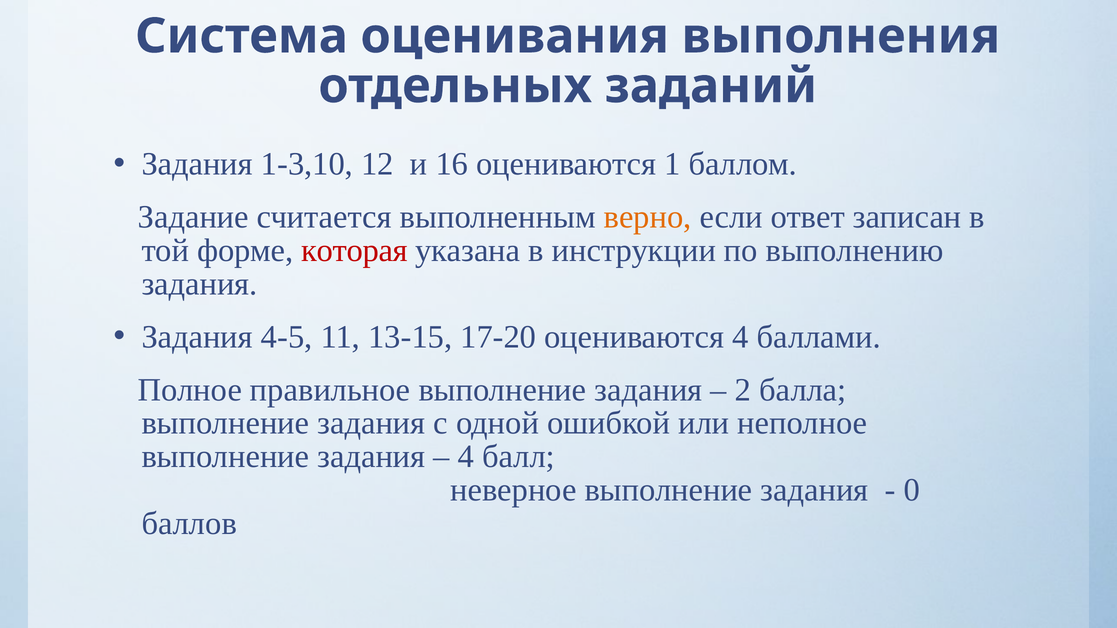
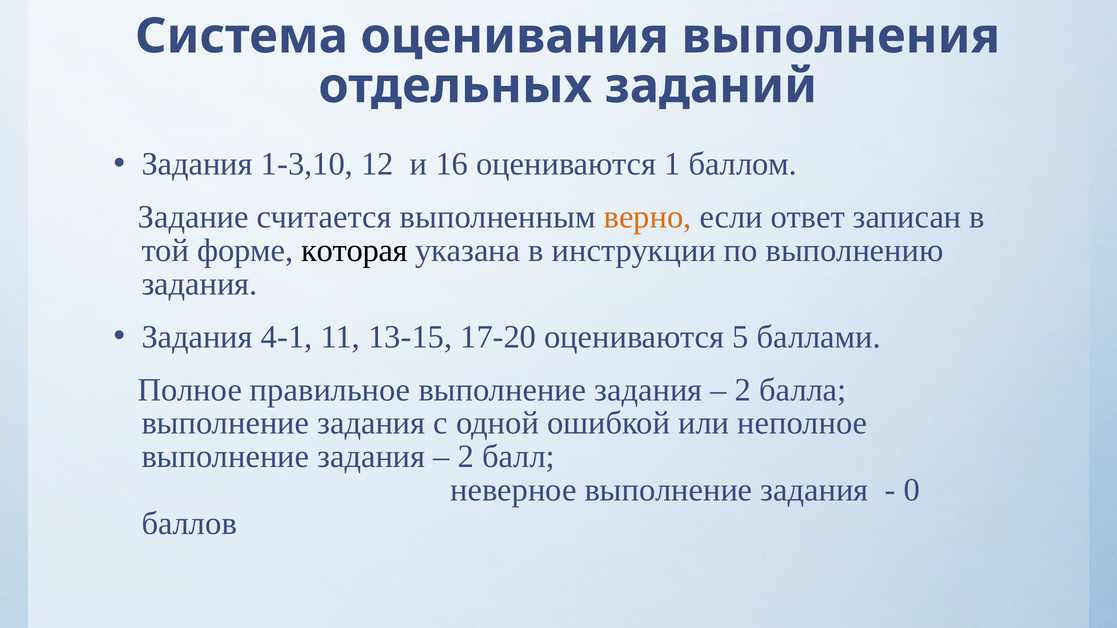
которая colour: red -> black
4-5: 4-5 -> 4-1
оцениваются 4: 4 -> 5
4 at (466, 457): 4 -> 2
